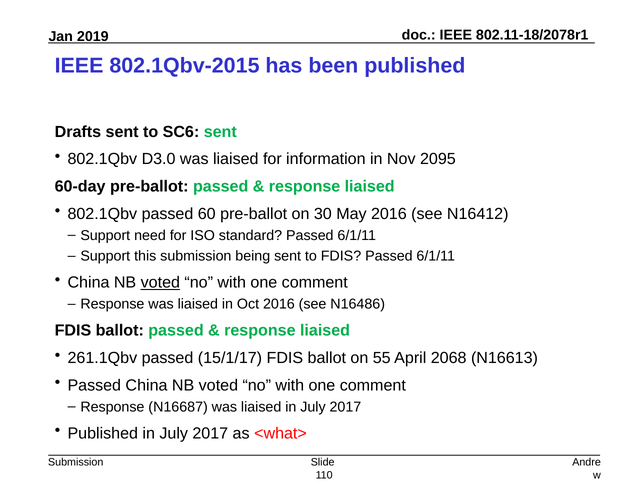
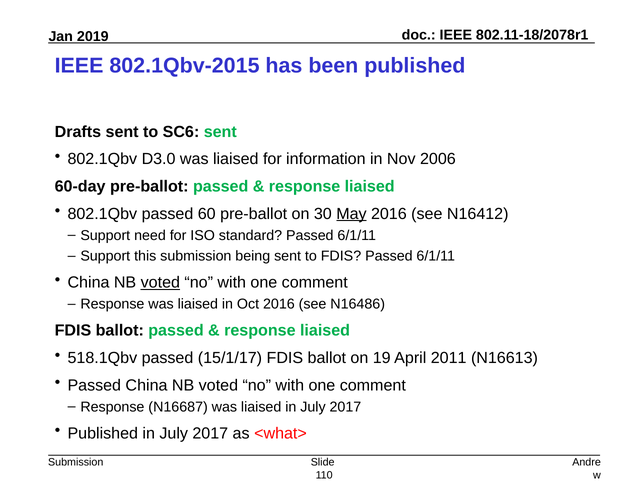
2095: 2095 -> 2006
May underline: none -> present
261.1Qbv: 261.1Qbv -> 518.1Qbv
55: 55 -> 19
2068: 2068 -> 2011
